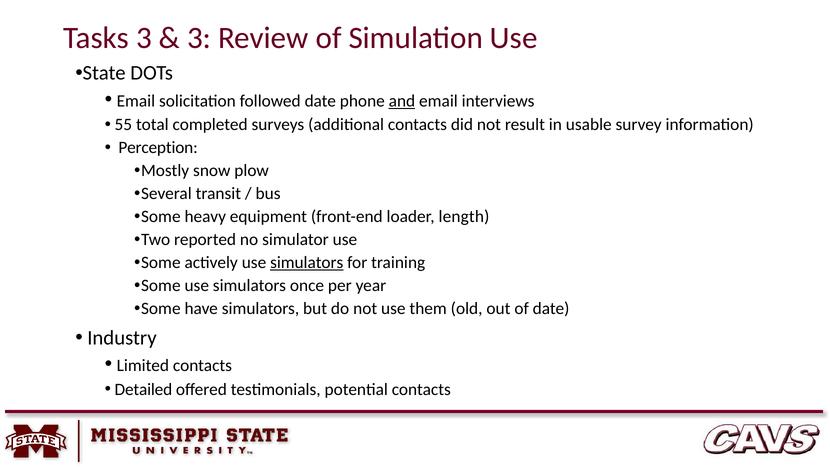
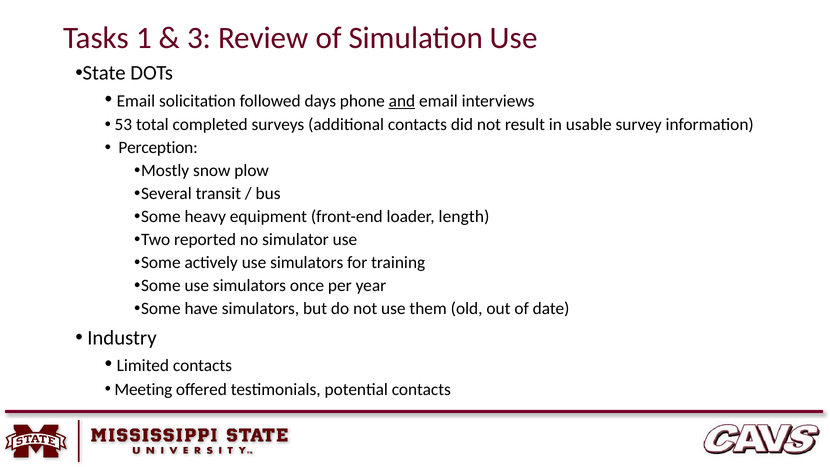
Tasks 3: 3 -> 1
followed date: date -> days
55: 55 -> 53
simulators at (307, 262) underline: present -> none
Detailed: Detailed -> Meeting
